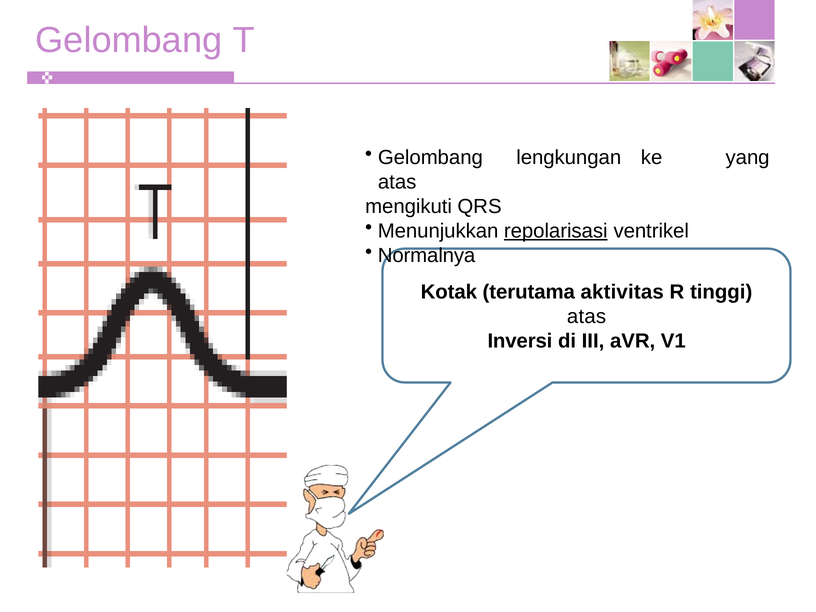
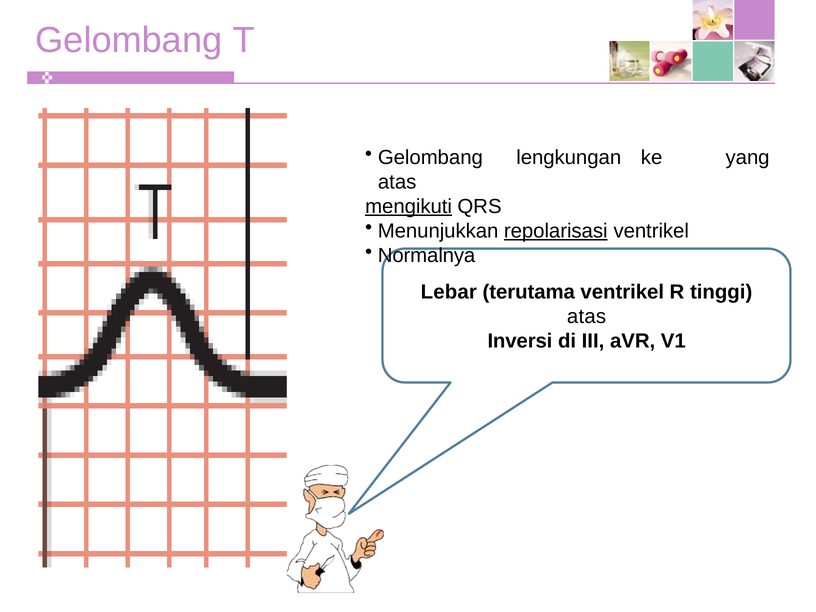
mengikuti underline: none -> present
Kotak: Kotak -> Lebar
terutama aktivitas: aktivitas -> ventrikel
